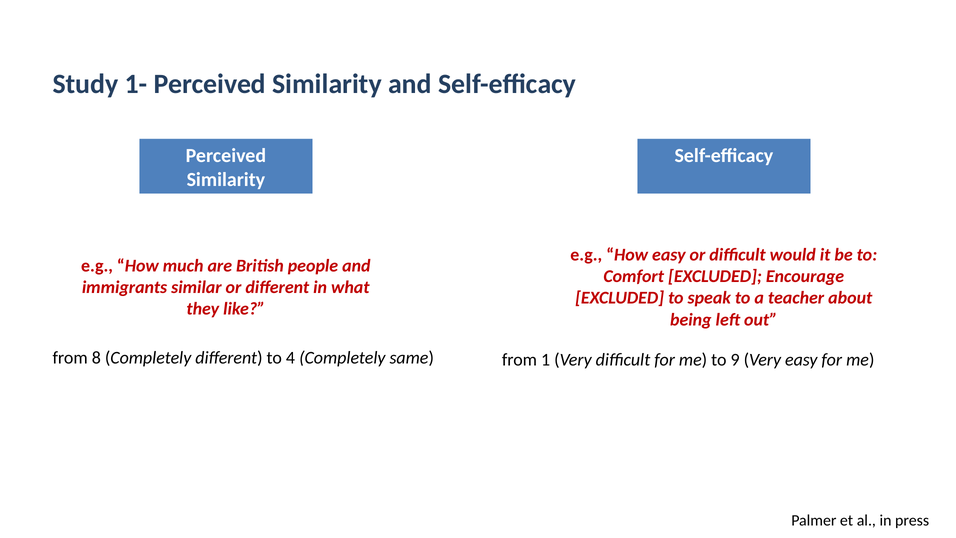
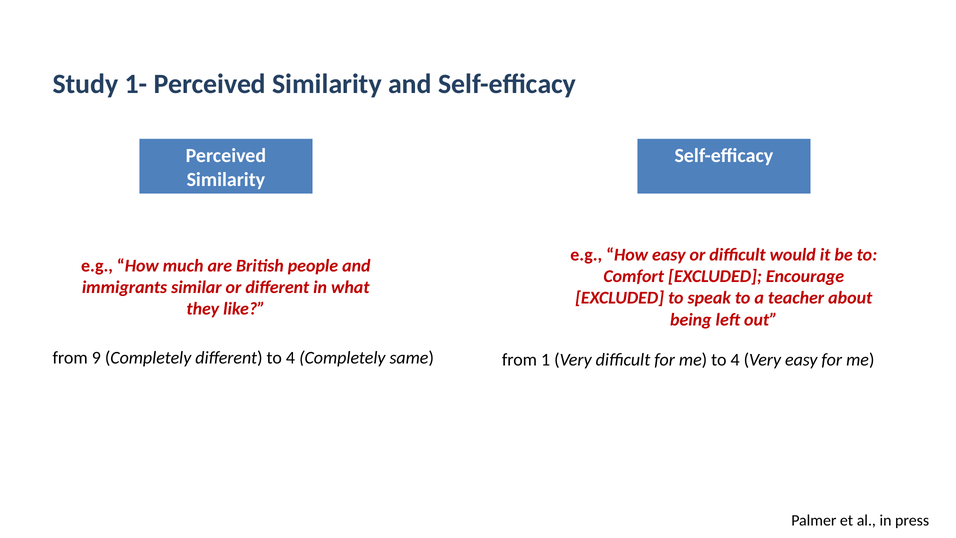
8: 8 -> 9
me to 9: 9 -> 4
